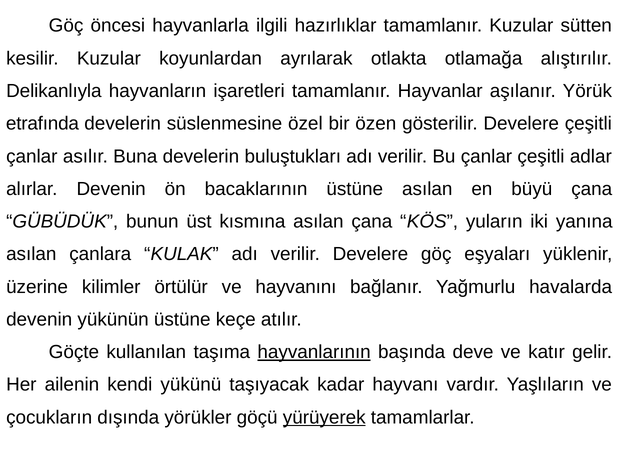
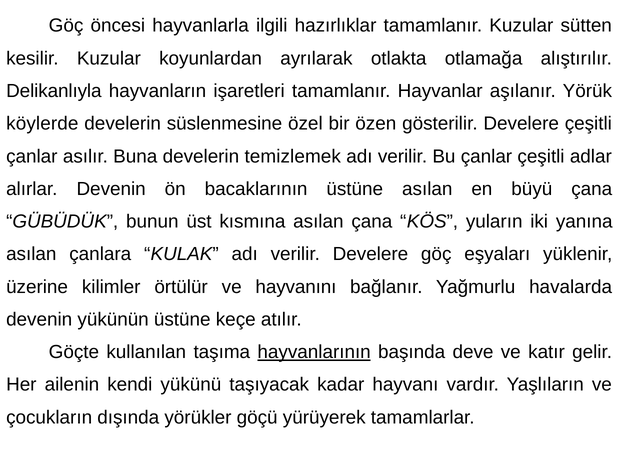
etrafında: etrafında -> köylerde
buluştukları: buluştukları -> temizlemek
yürüyerek underline: present -> none
